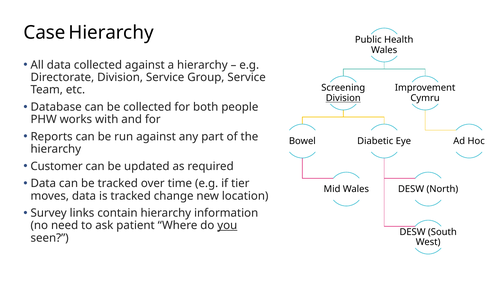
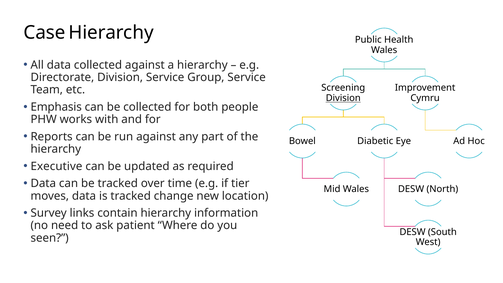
Database: Database -> Emphasis
Customer: Customer -> Executive
you underline: present -> none
